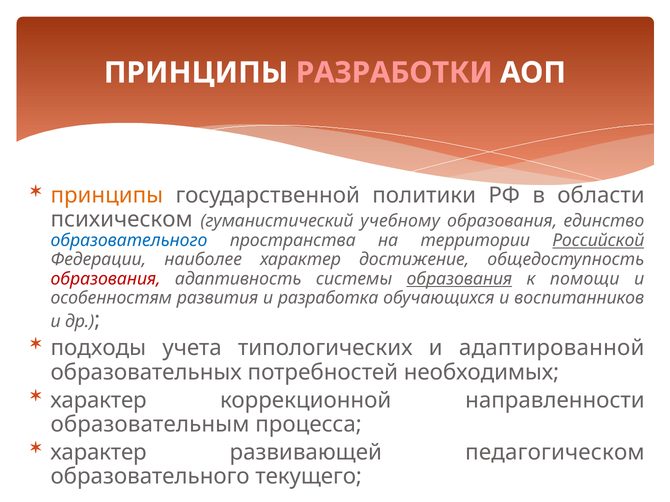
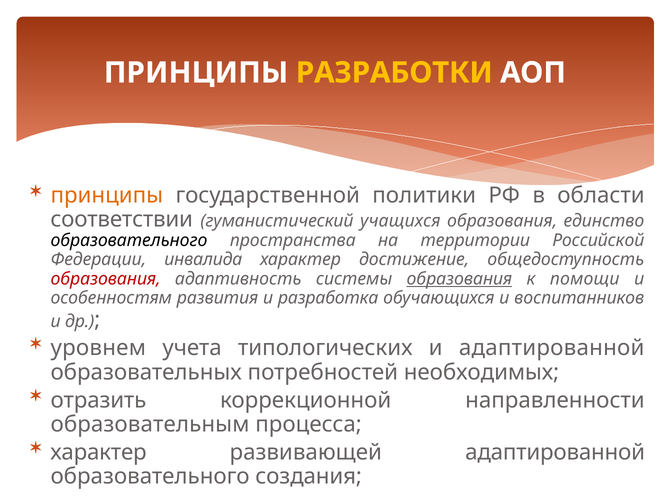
РАЗРАБОТКИ colour: pink -> yellow
психическом: психическом -> соответствии
учебному: учебному -> учащихся
образовательного at (129, 241) colour: blue -> black
Российской underline: present -> none
наиболее: наиболее -> инвалида
подходы: подходы -> уровнем
характер at (98, 401): характер -> отразить
развивающей педагогическом: педагогическом -> адаптированной
текущего: текущего -> создания
